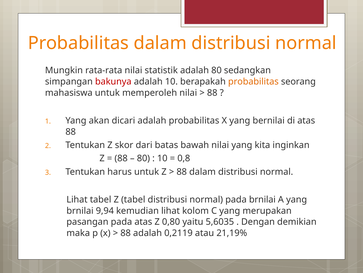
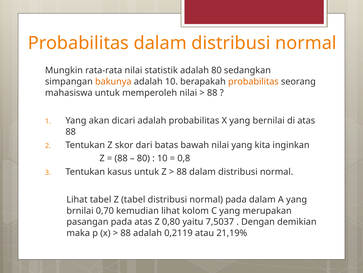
bakunya colour: red -> orange
harus: harus -> kasus
pada brnilai: brnilai -> dalam
9,94: 9,94 -> 0,70
5,6035: 5,6035 -> 7,5037
